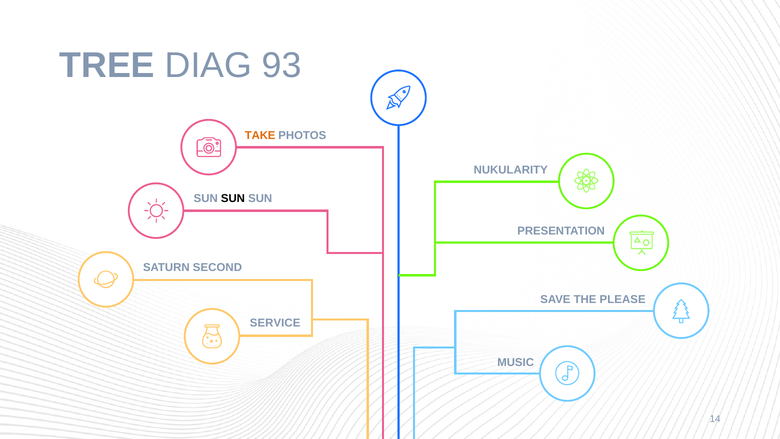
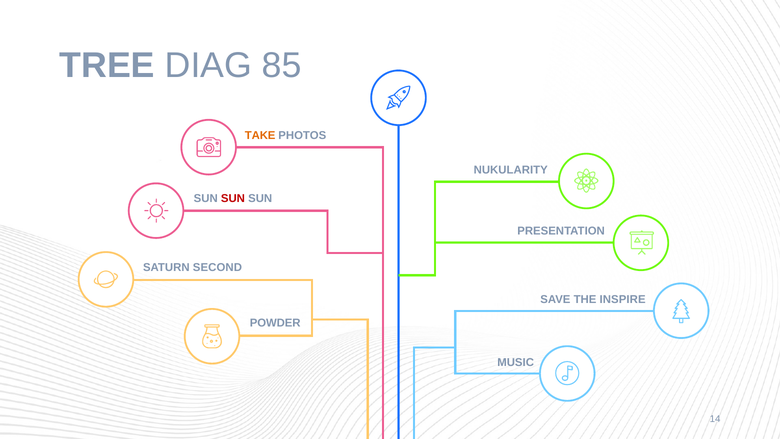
93: 93 -> 85
SUN at (233, 199) colour: black -> red
PLEASE: PLEASE -> INSPIRE
SERVICE: SERVICE -> POWDER
